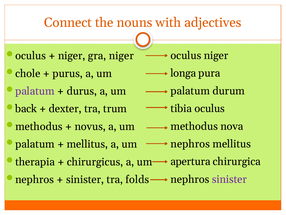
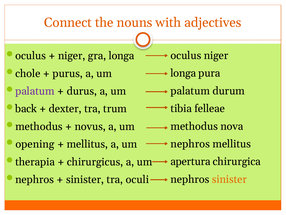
gra niger: niger -> longa
tibia oculus: oculus -> felleae
palatum at (35, 144): palatum -> opening
folds: folds -> oculi
sinister at (229, 179) colour: purple -> orange
